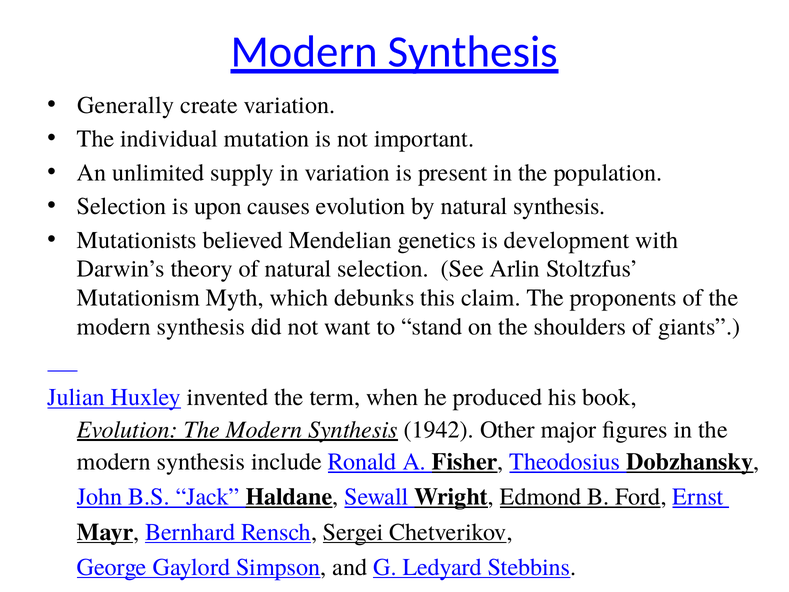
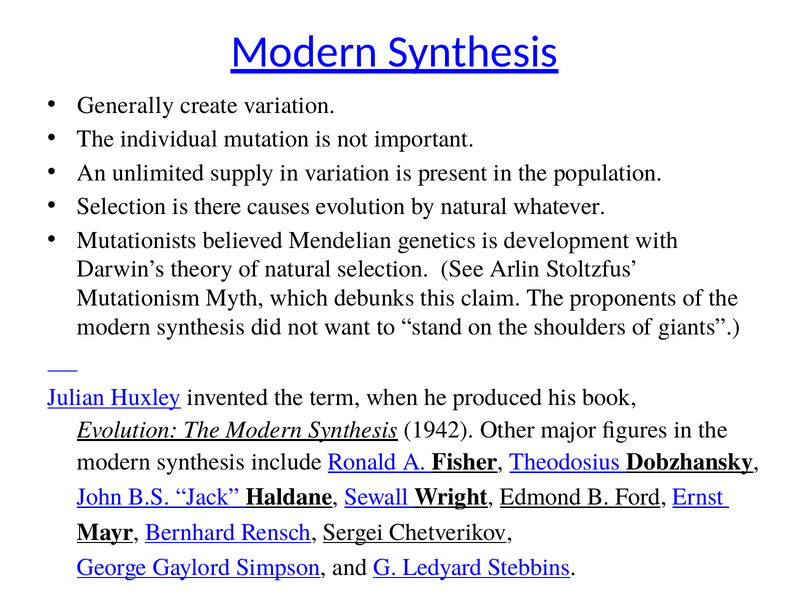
upon: upon -> there
natural synthesis: synthesis -> whatever
